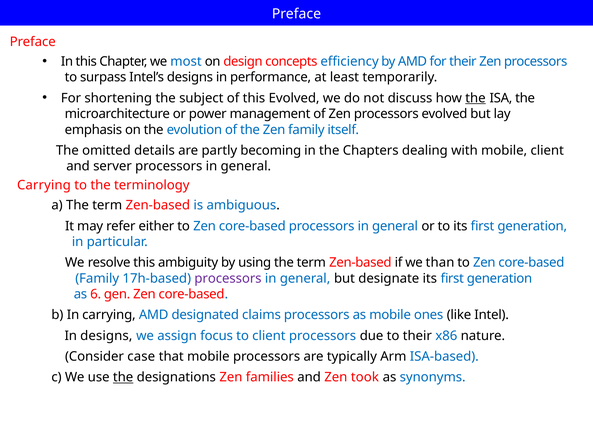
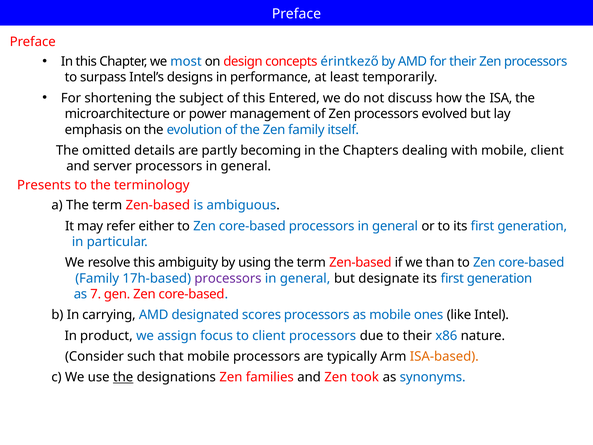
efficiency: efficiency -> érintkező
this Evolved: Evolved -> Entered
the at (475, 98) underline: present -> none
Carrying at (44, 185): Carrying -> Presents
6: 6 -> 7
claims: claims -> scores
In designs: designs -> product
case: case -> such
ISA-based colour: blue -> orange
